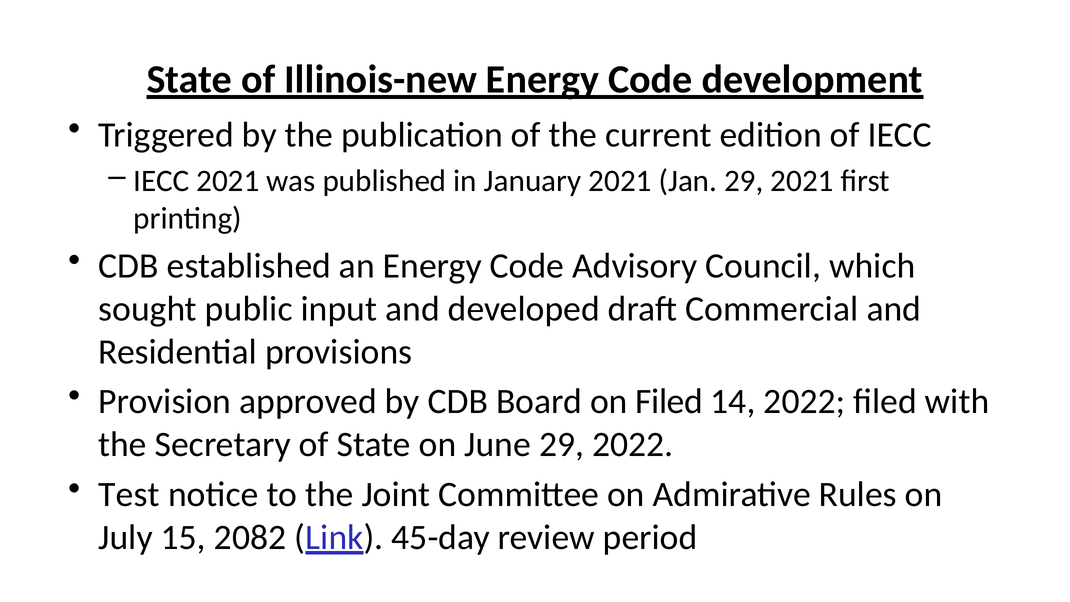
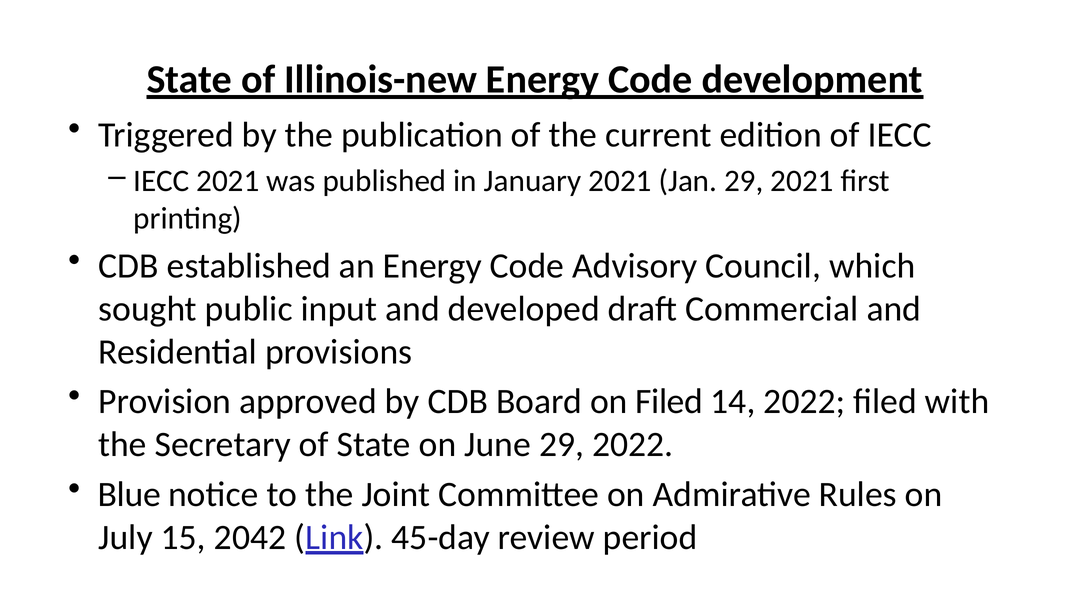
Test: Test -> Blue
2082: 2082 -> 2042
